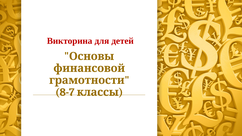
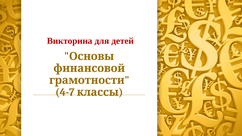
8-7: 8-7 -> 4-7
